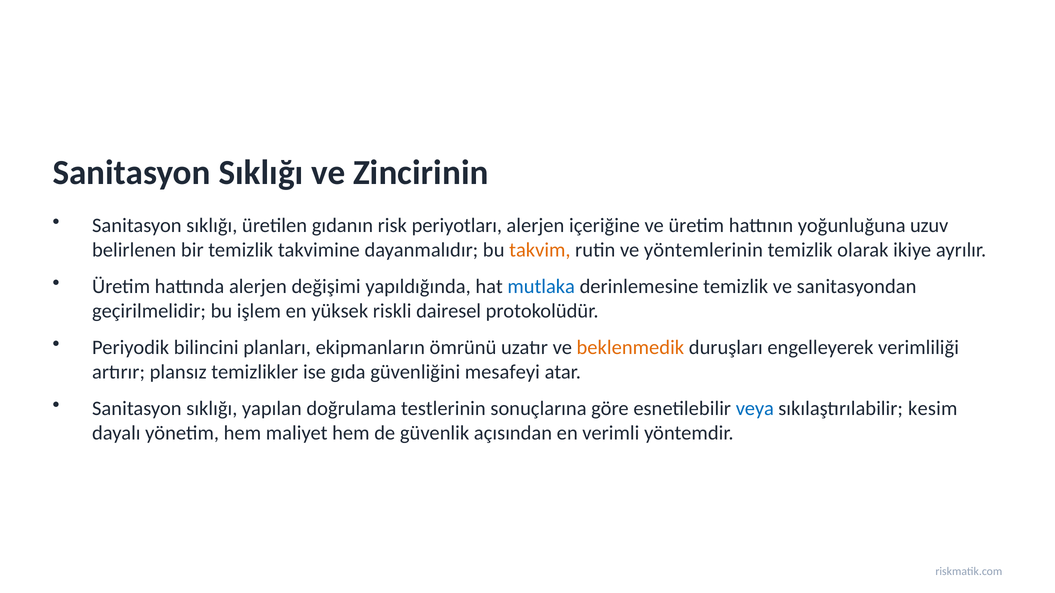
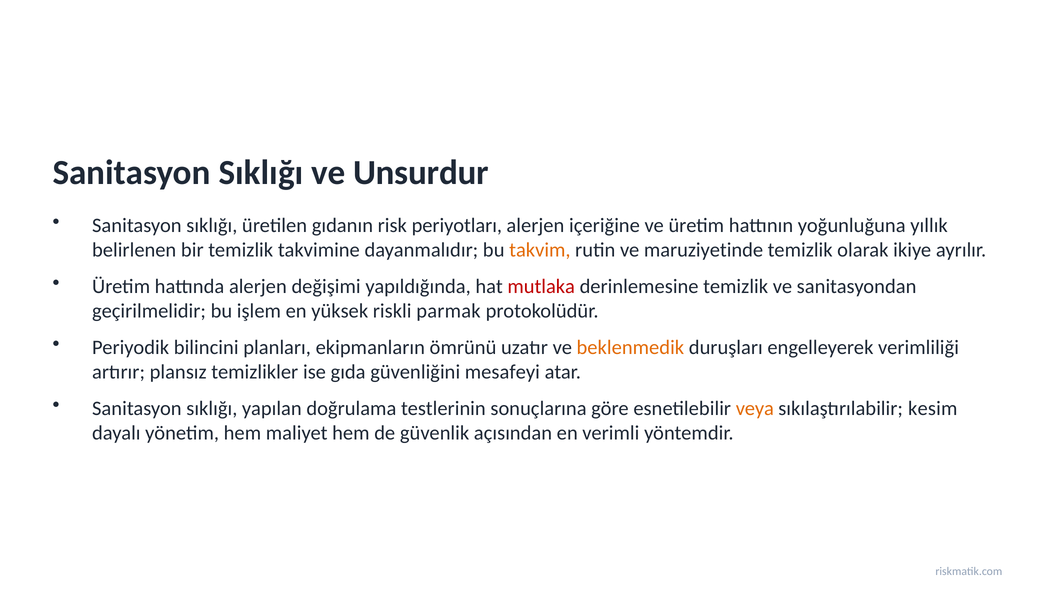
Zincirinin: Zincirinin -> Unsurdur
uzuv: uzuv -> yıllık
yöntemlerinin: yöntemlerinin -> maruziyetinde
mutlaka colour: blue -> red
dairesel: dairesel -> parmak
veya colour: blue -> orange
